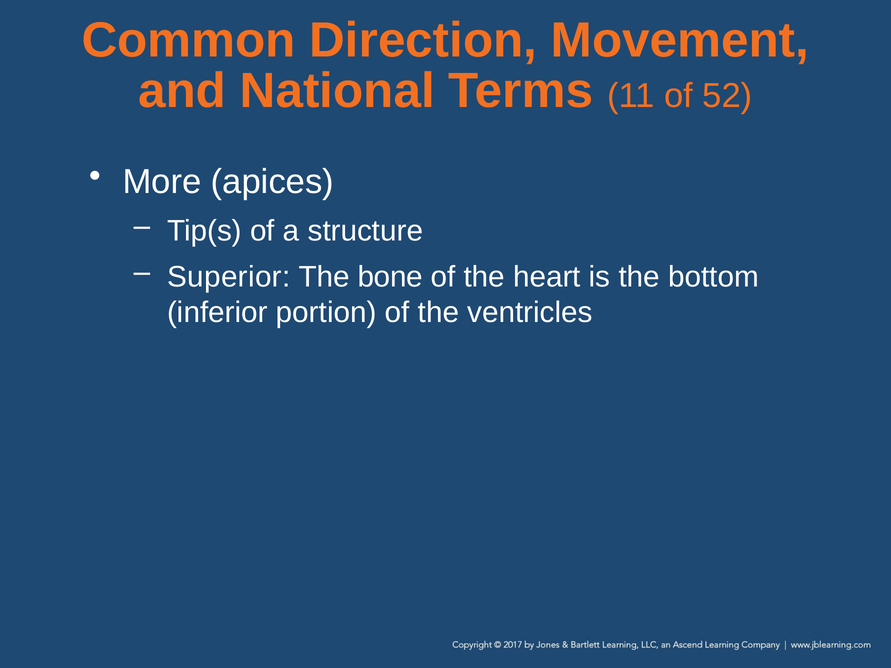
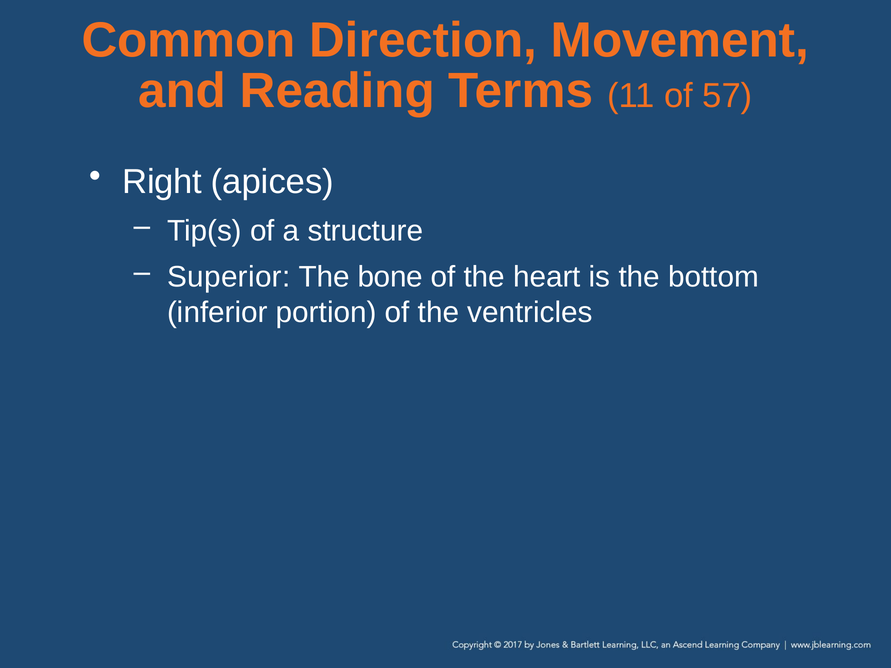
National: National -> Reading
52: 52 -> 57
More: More -> Right
